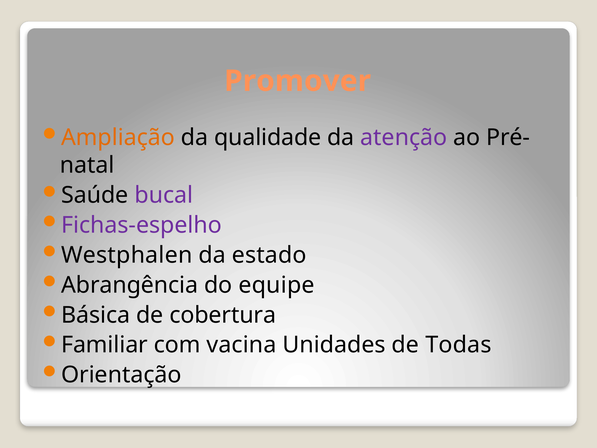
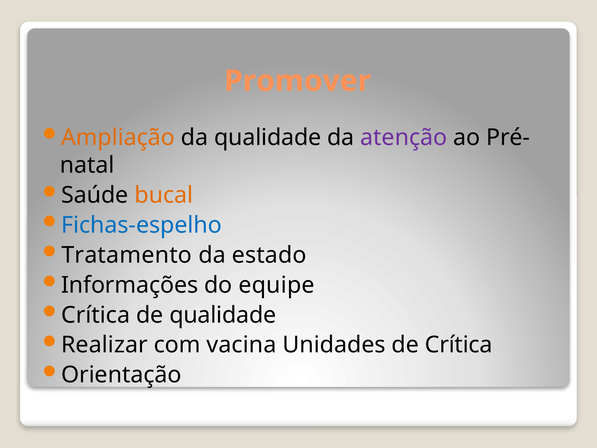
bucal colour: purple -> orange
Fichas-espelho colour: purple -> blue
Westphalen: Westphalen -> Tratamento
Abrangência: Abrangência -> Informações
Básica at (96, 315): Básica -> Crítica
de cobertura: cobertura -> qualidade
Familiar: Familiar -> Realizar
de Todas: Todas -> Crítica
